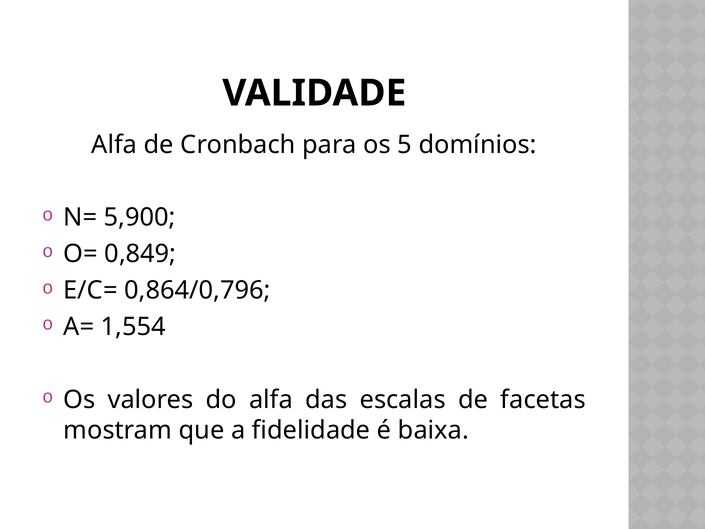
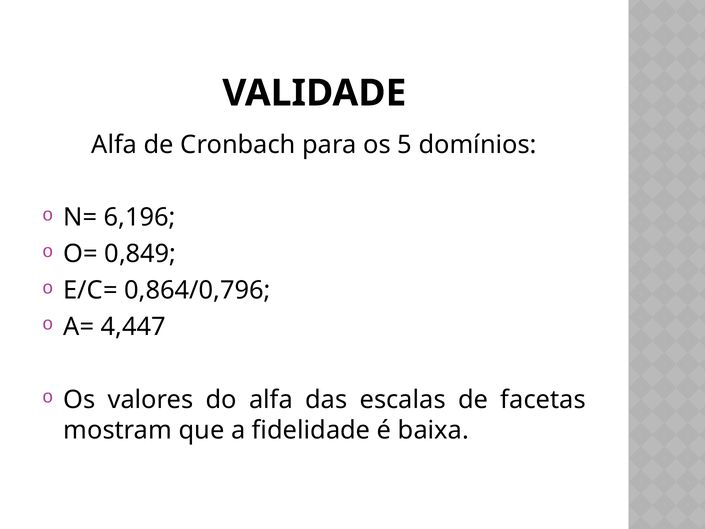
5,900: 5,900 -> 6,196
1,554: 1,554 -> 4,447
